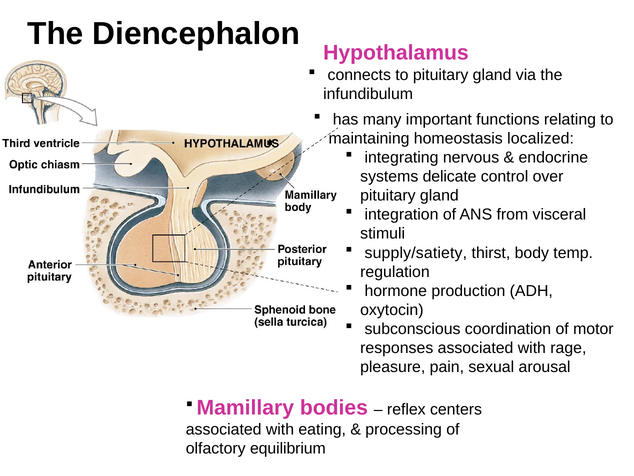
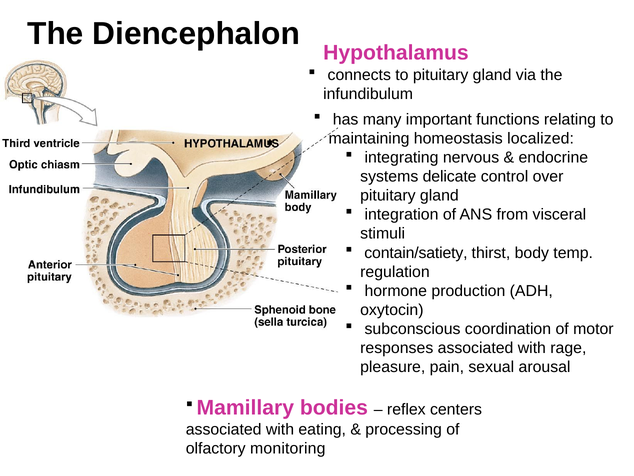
supply/satiety: supply/satiety -> contain/satiety
equilibrium: equilibrium -> monitoring
